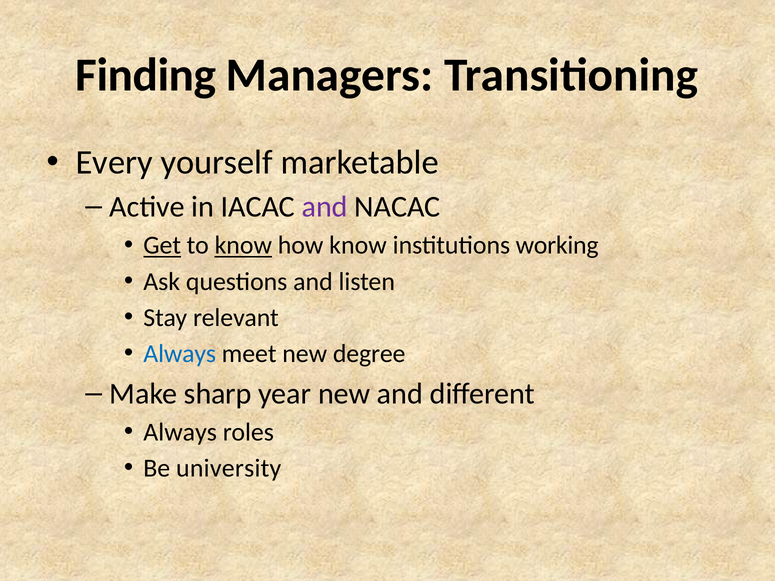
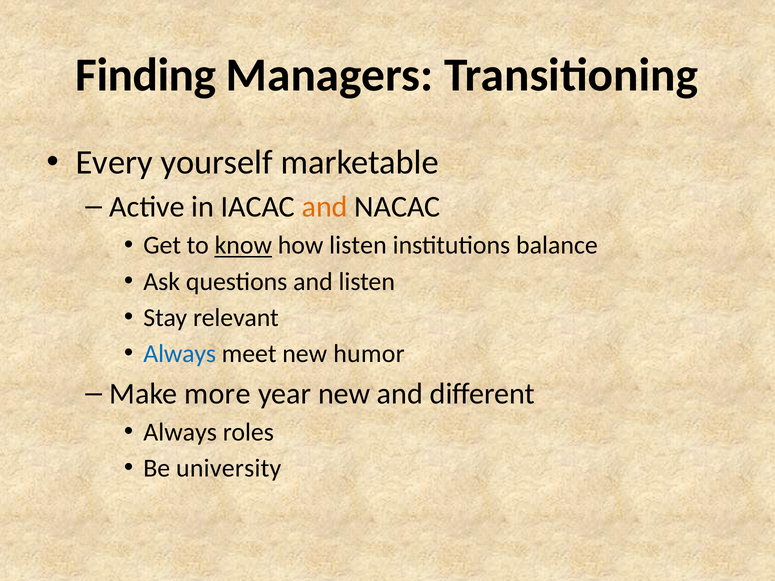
and at (325, 207) colour: purple -> orange
Get underline: present -> none
how know: know -> listen
working: working -> balance
degree: degree -> humor
sharp: sharp -> more
